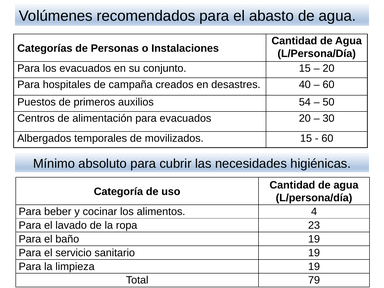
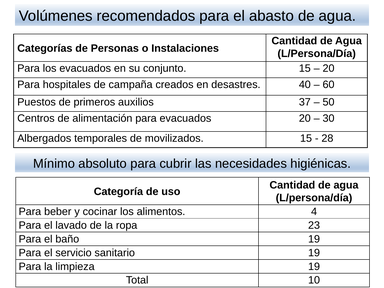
54: 54 -> 37
60 at (327, 138): 60 -> 28
79: 79 -> 10
